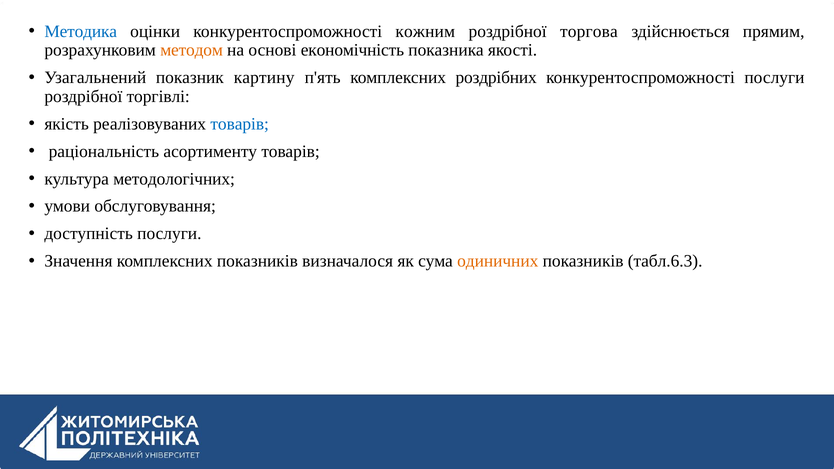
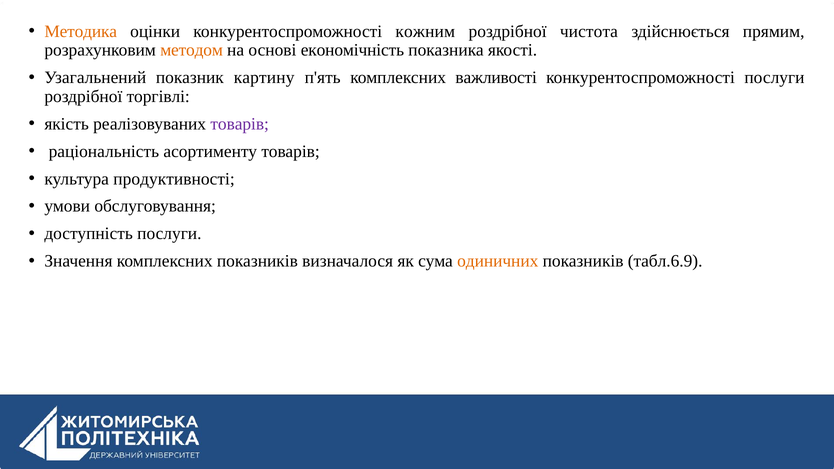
Методика colour: blue -> orange
торгова: торгова -> чистота
роздрібних: роздрібних -> важливості
товарів at (240, 124) colour: blue -> purple
методологічних: методологічних -> продуктивності
табл.6.3: табл.6.3 -> табл.6.9
